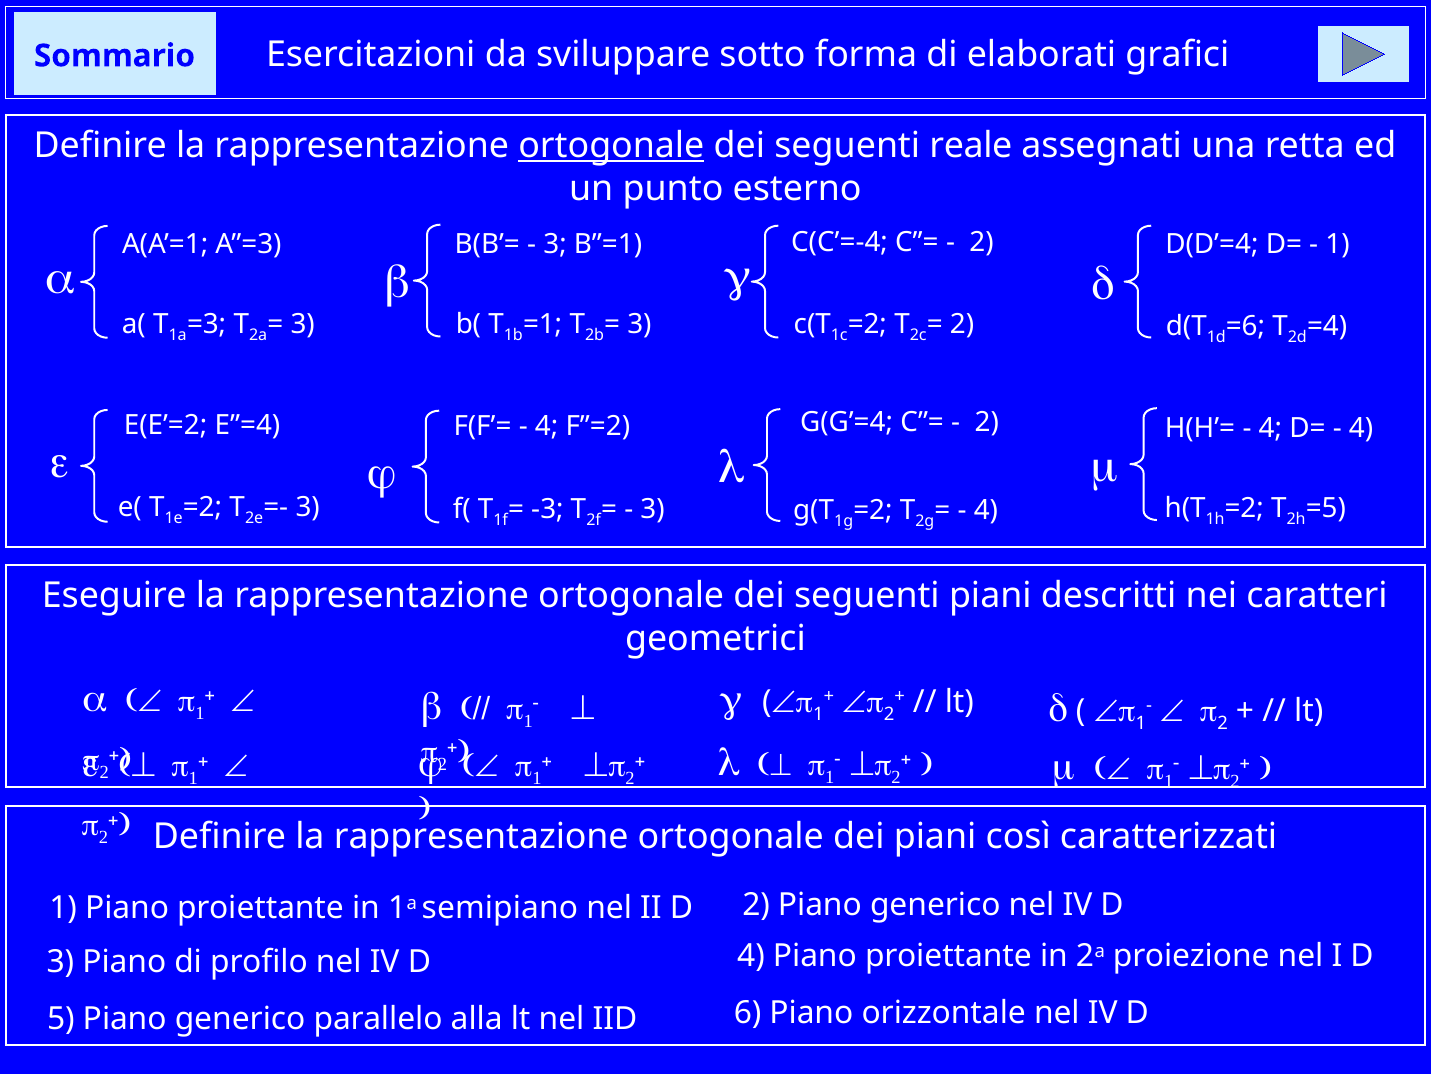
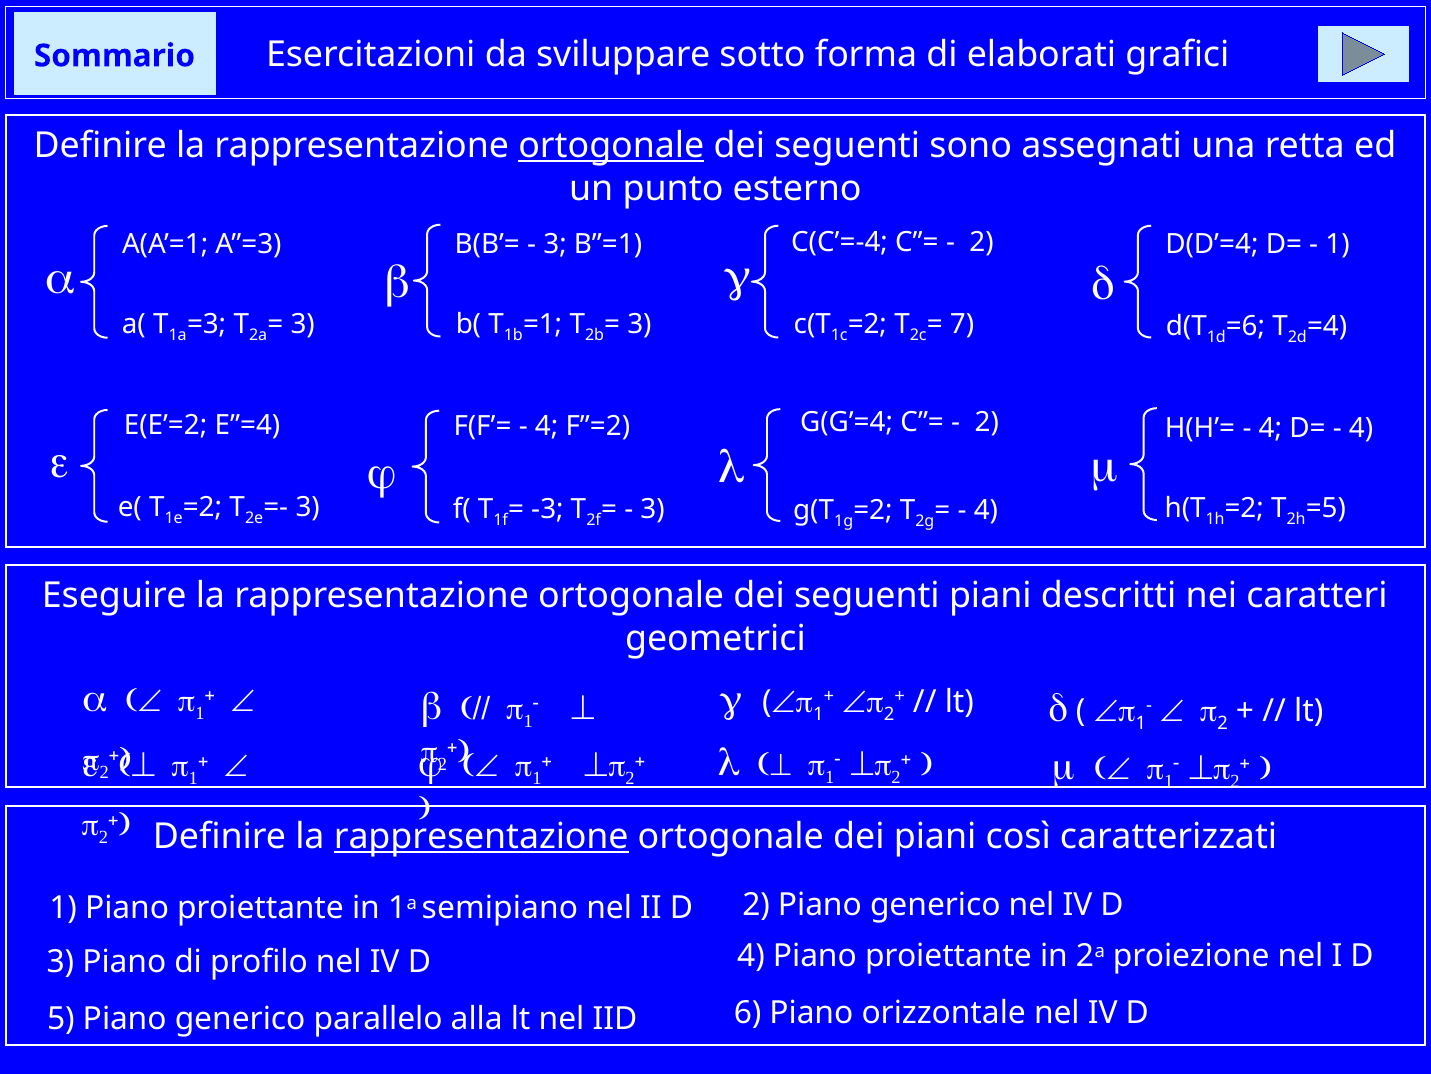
reale: reale -> sono
2 at (962, 324): 2 -> 7
rappresentazione at (481, 836) underline: none -> present
